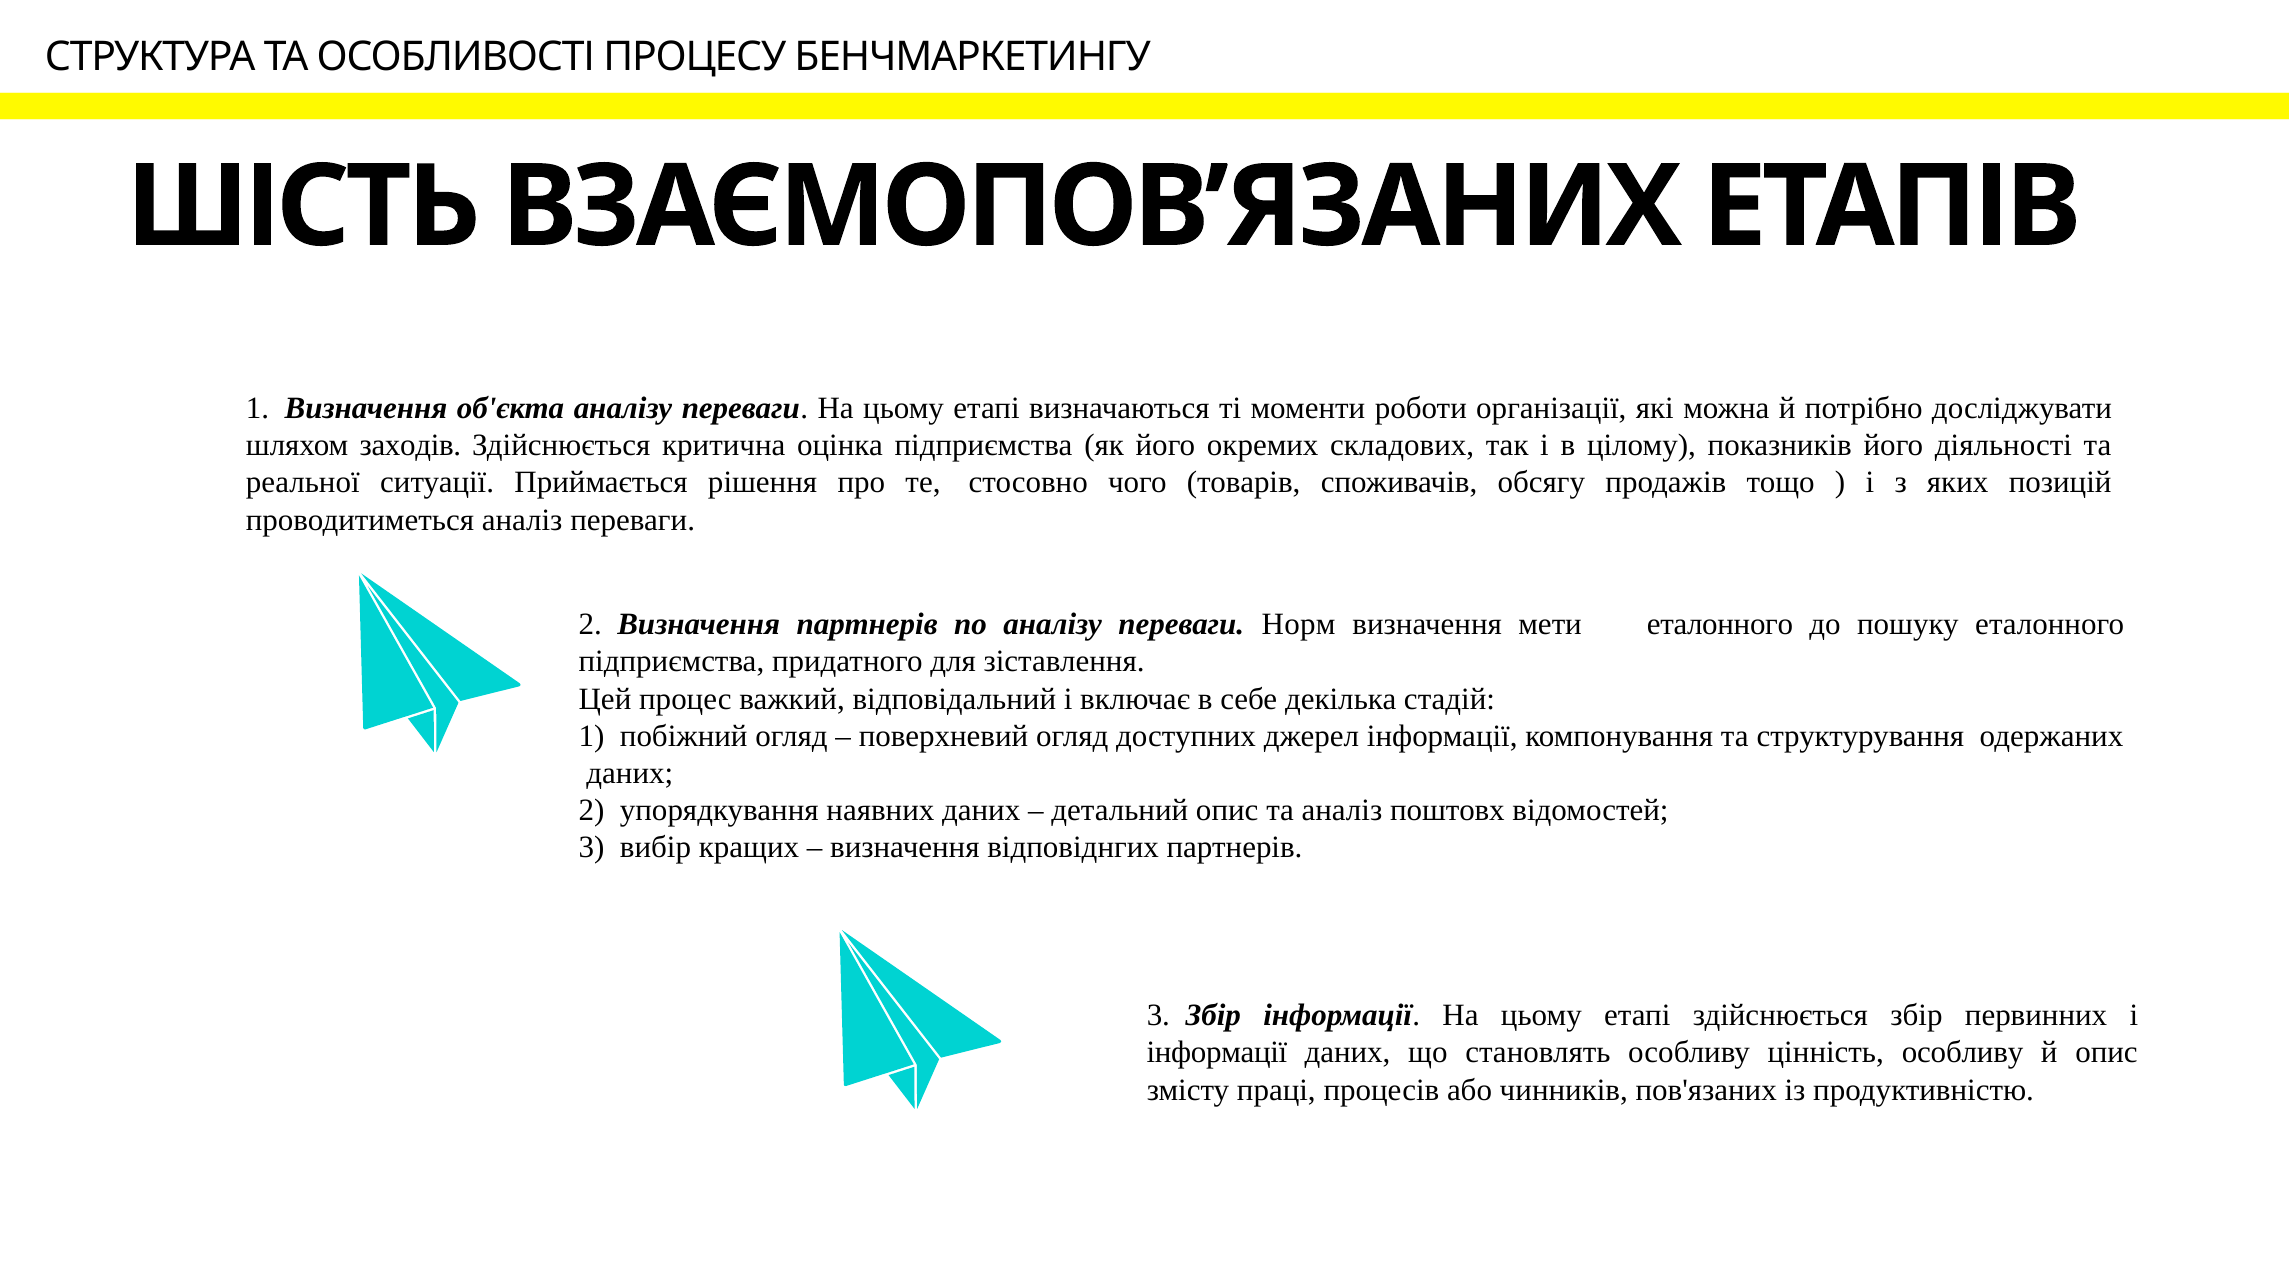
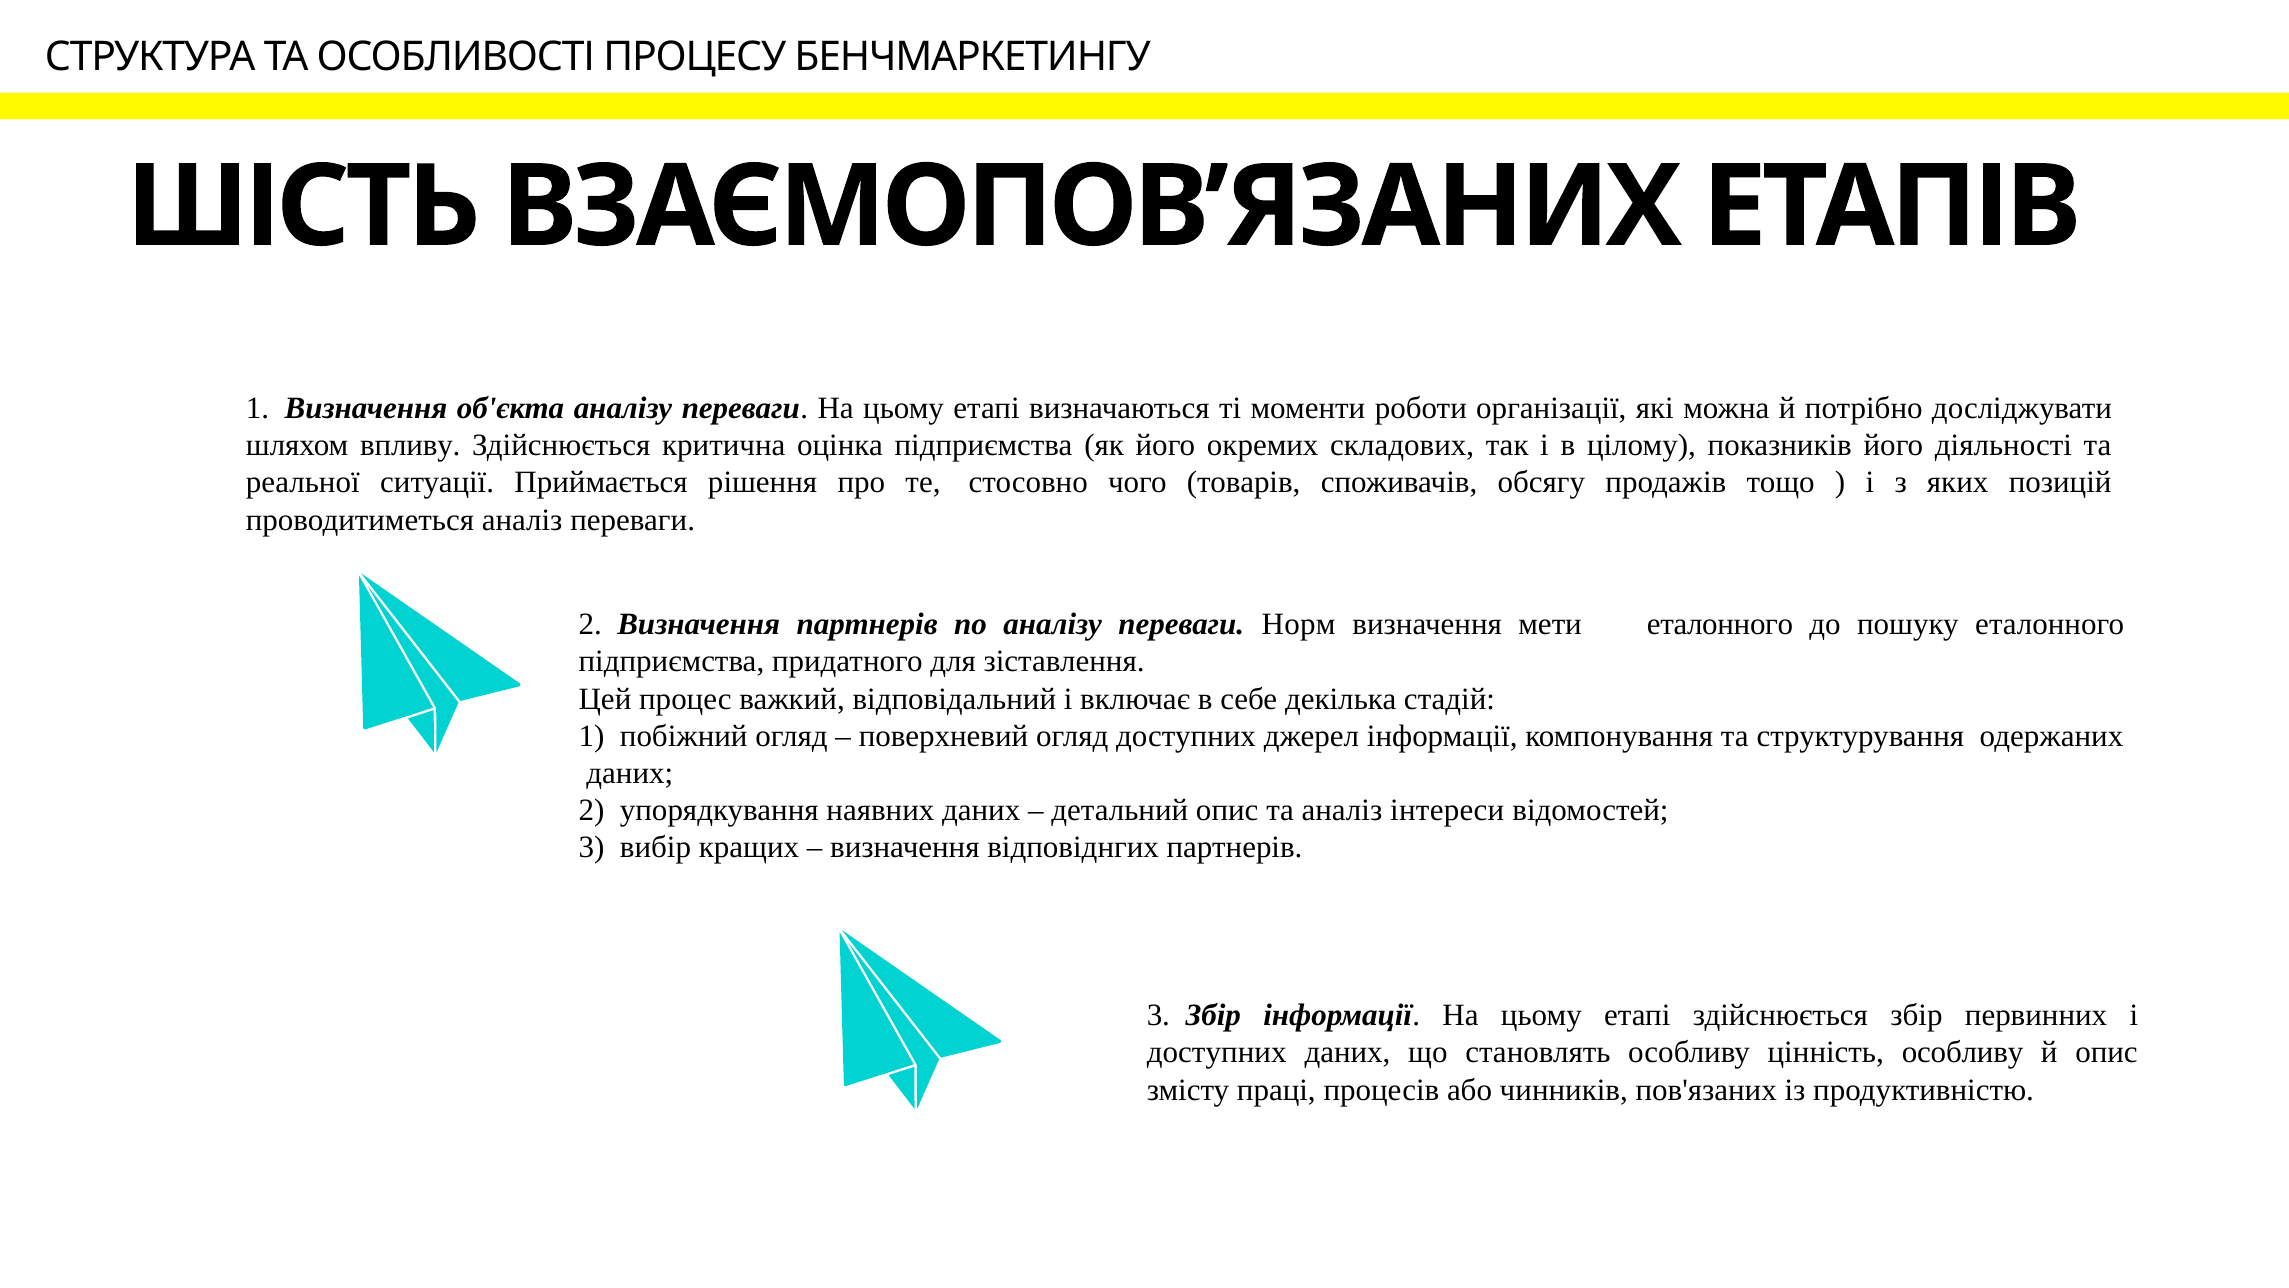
заходів: заходів -> впливу
поштовх: поштовх -> інтереси
інформації at (1217, 1052): інформації -> доступних
